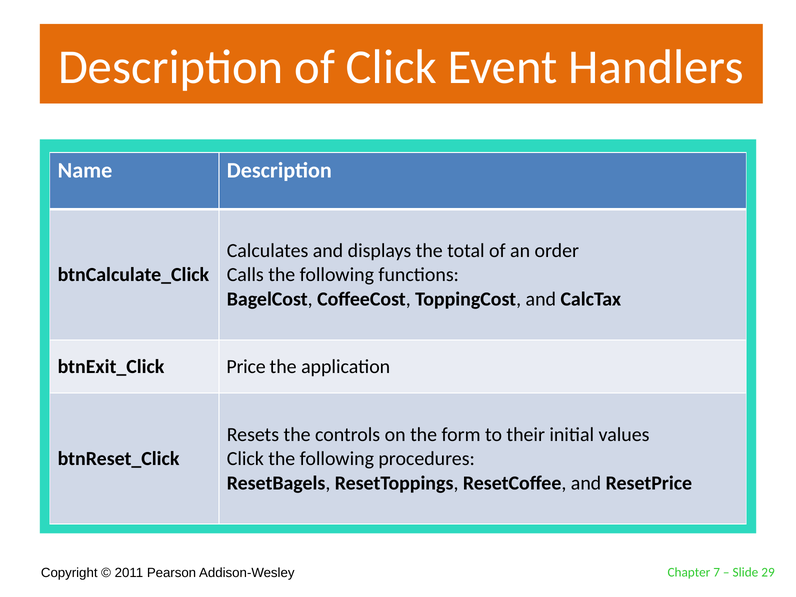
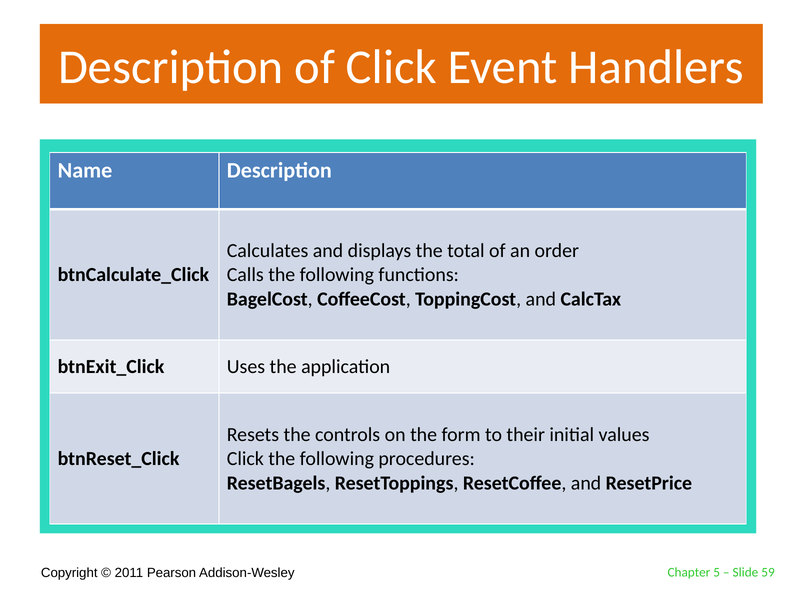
Price: Price -> Uses
7: 7 -> 5
29: 29 -> 59
